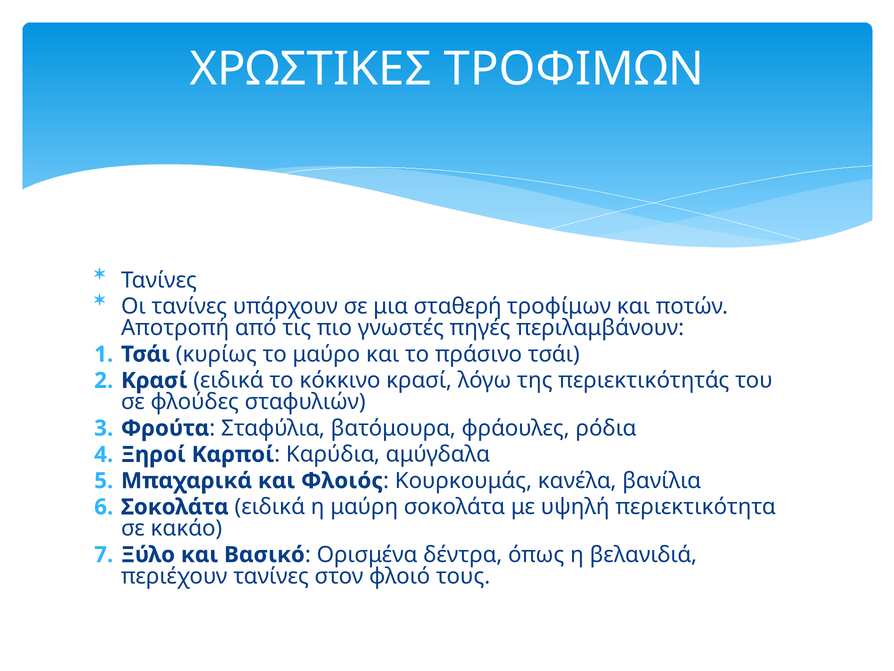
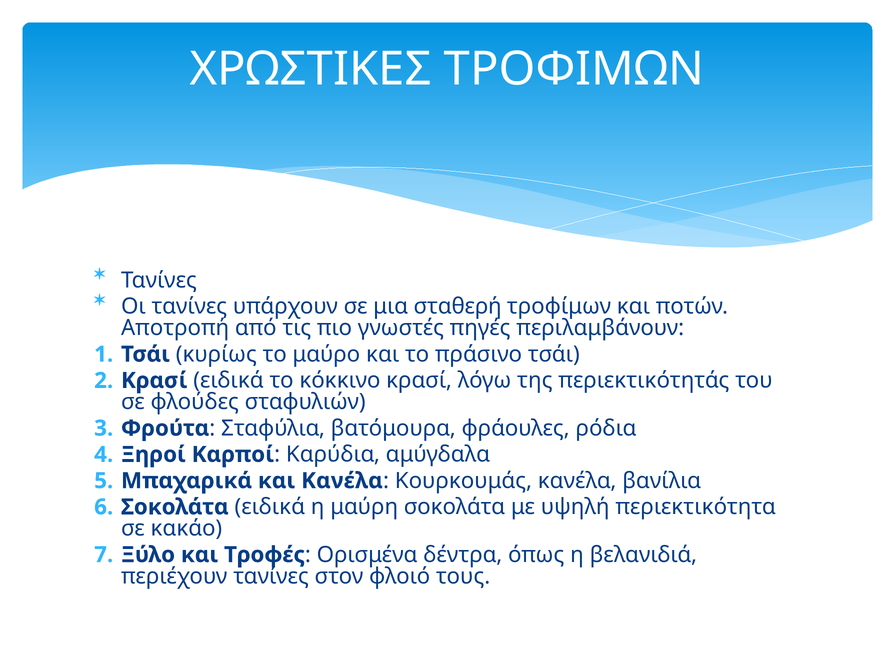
και Φλοιός: Φλοιός -> Κανέλα
Βασικό: Βασικό -> Τροφές
